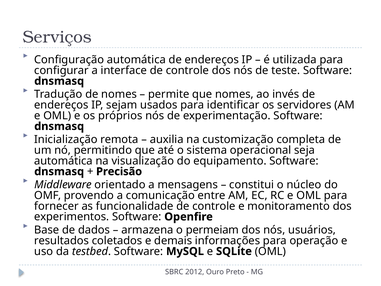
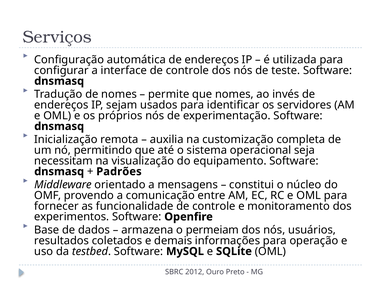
automática at (63, 161): automática -> necessitam
Precisão: Precisão -> Padrões
